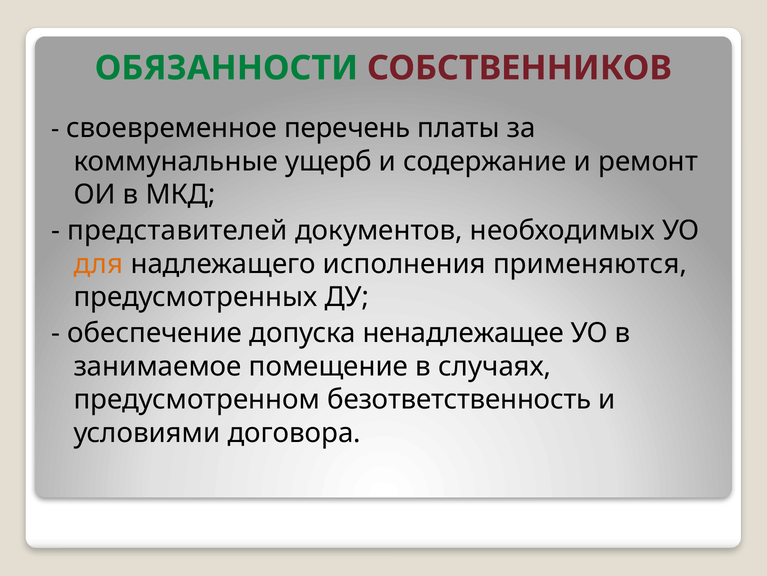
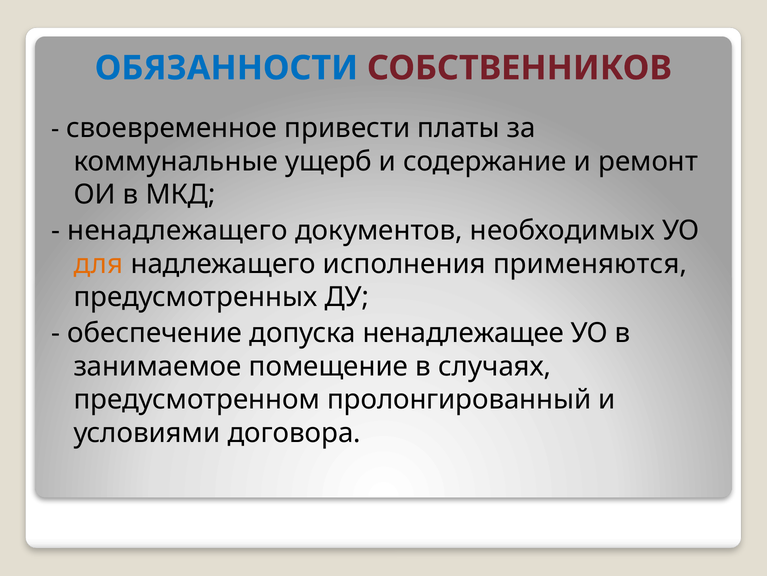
ОБЯЗАННОСТИ colour: green -> blue
перечень: перечень -> привести
представителей: представителей -> ненадлежащего
безответственность: безответственность -> пролонгированный
